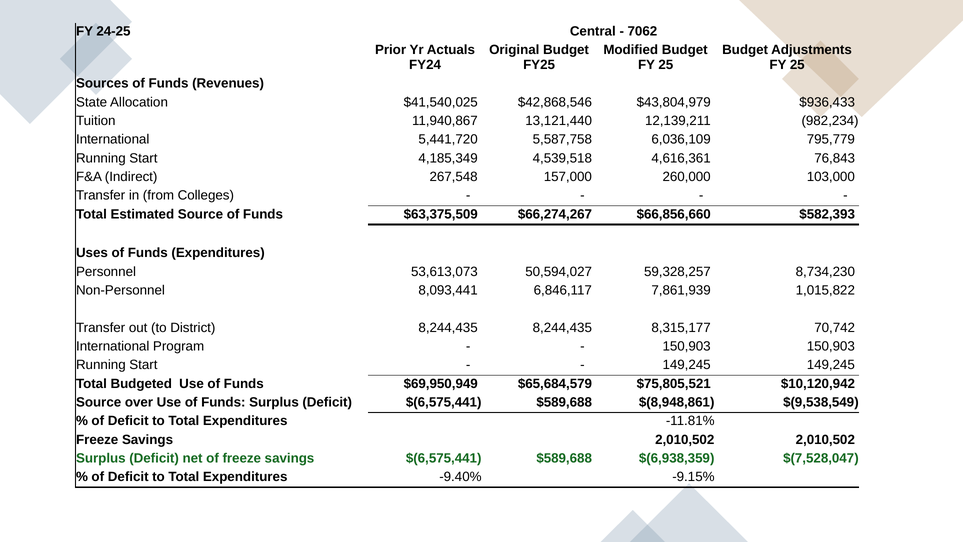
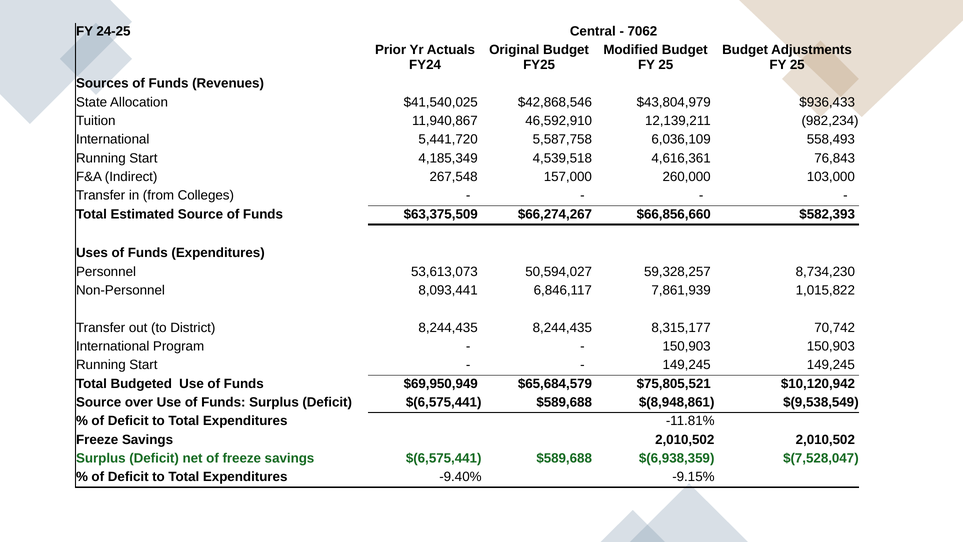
13,121,440: 13,121,440 -> 46,592,910
795,779: 795,779 -> 558,493
